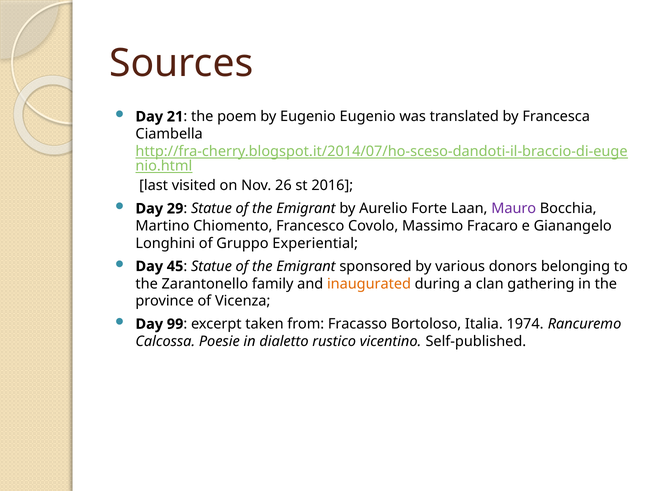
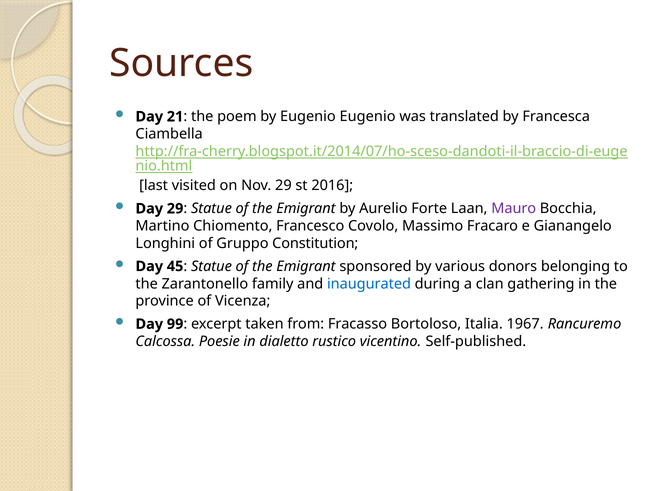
Nov 26: 26 -> 29
Experiential: Experiential -> Constitution
inaugurated colour: orange -> blue
1974: 1974 -> 1967
